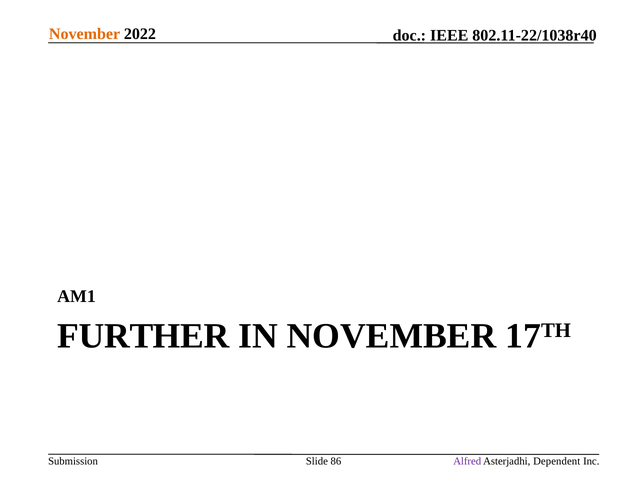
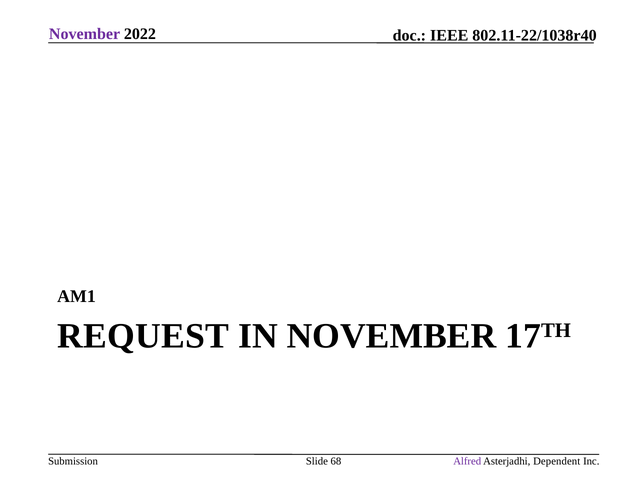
November at (85, 34) colour: orange -> purple
FURTHER: FURTHER -> REQUEST
86: 86 -> 68
